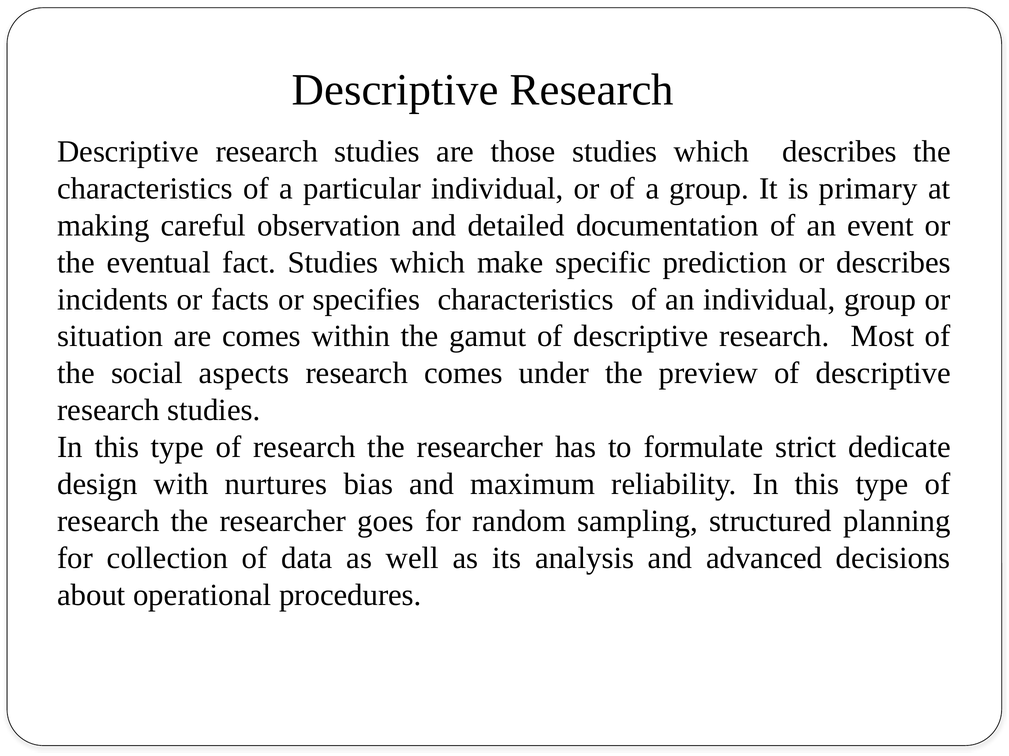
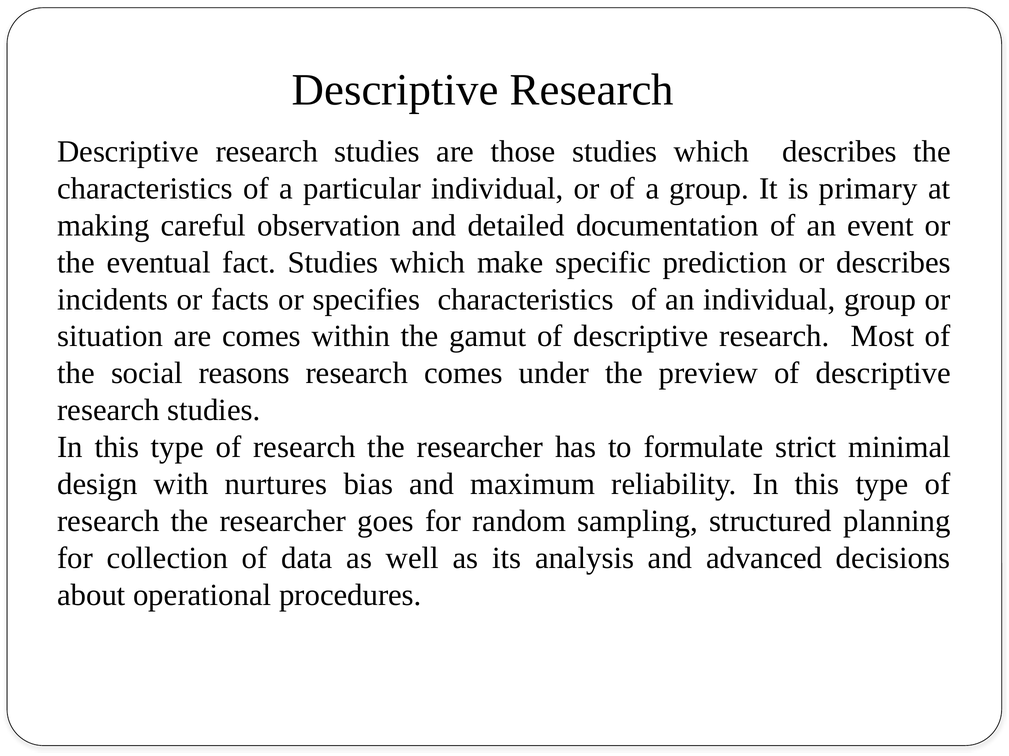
aspects: aspects -> reasons
dedicate: dedicate -> minimal
